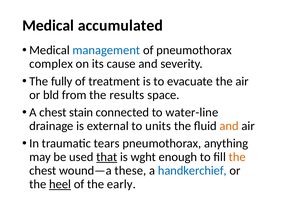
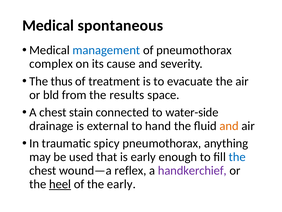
accumulated: accumulated -> spontaneous
fully: fully -> thus
water-line: water-line -> water-side
units: units -> hand
tears: tears -> spicy
that underline: present -> none
is wght: wght -> early
the at (237, 157) colour: orange -> blue
these: these -> reflex
handkerchief colour: blue -> purple
